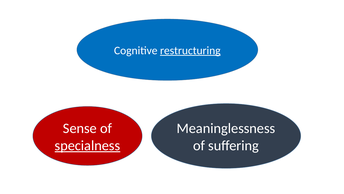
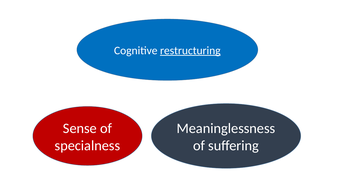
specialness underline: present -> none
